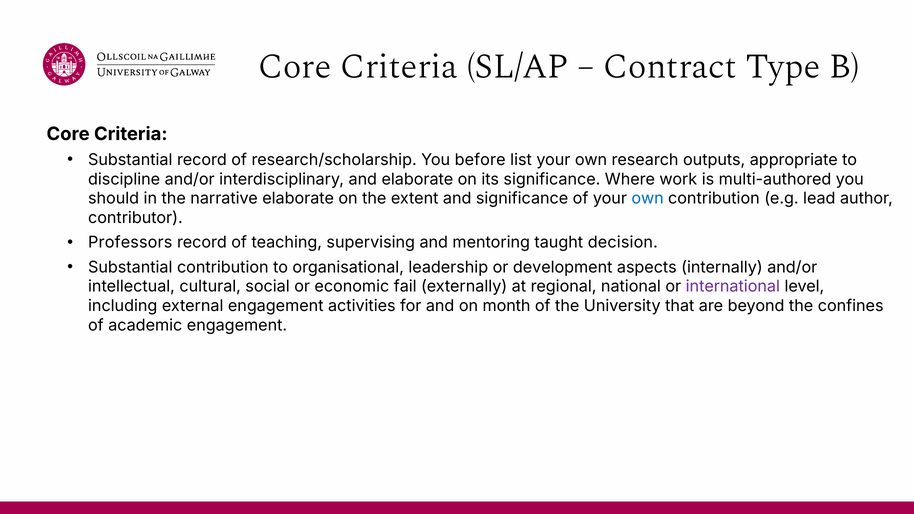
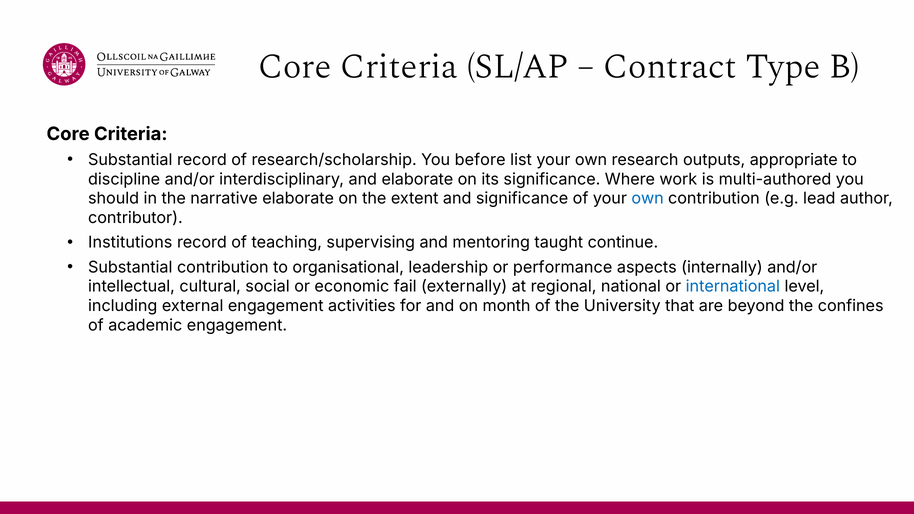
Professors: Professors -> Institutions
decision: decision -> continue
development: development -> performance
international colour: purple -> blue
